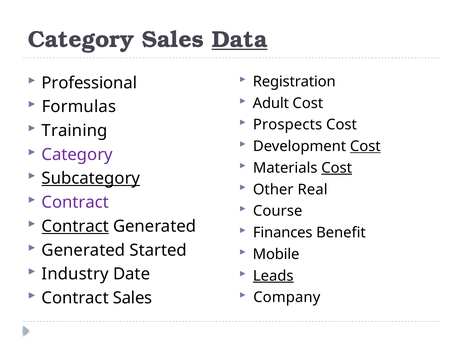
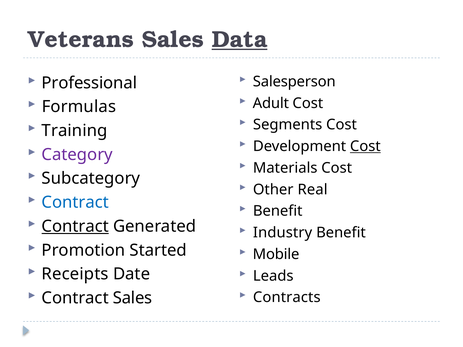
Category at (81, 39): Category -> Veterans
Registration: Registration -> Salesperson
Prospects: Prospects -> Segments
Cost at (337, 168) underline: present -> none
Subcategory underline: present -> none
Contract at (75, 203) colour: purple -> blue
Course at (278, 211): Course -> Benefit
Finances: Finances -> Industry
Generated at (83, 250): Generated -> Promotion
Industry: Industry -> Receipts
Leads underline: present -> none
Company: Company -> Contracts
